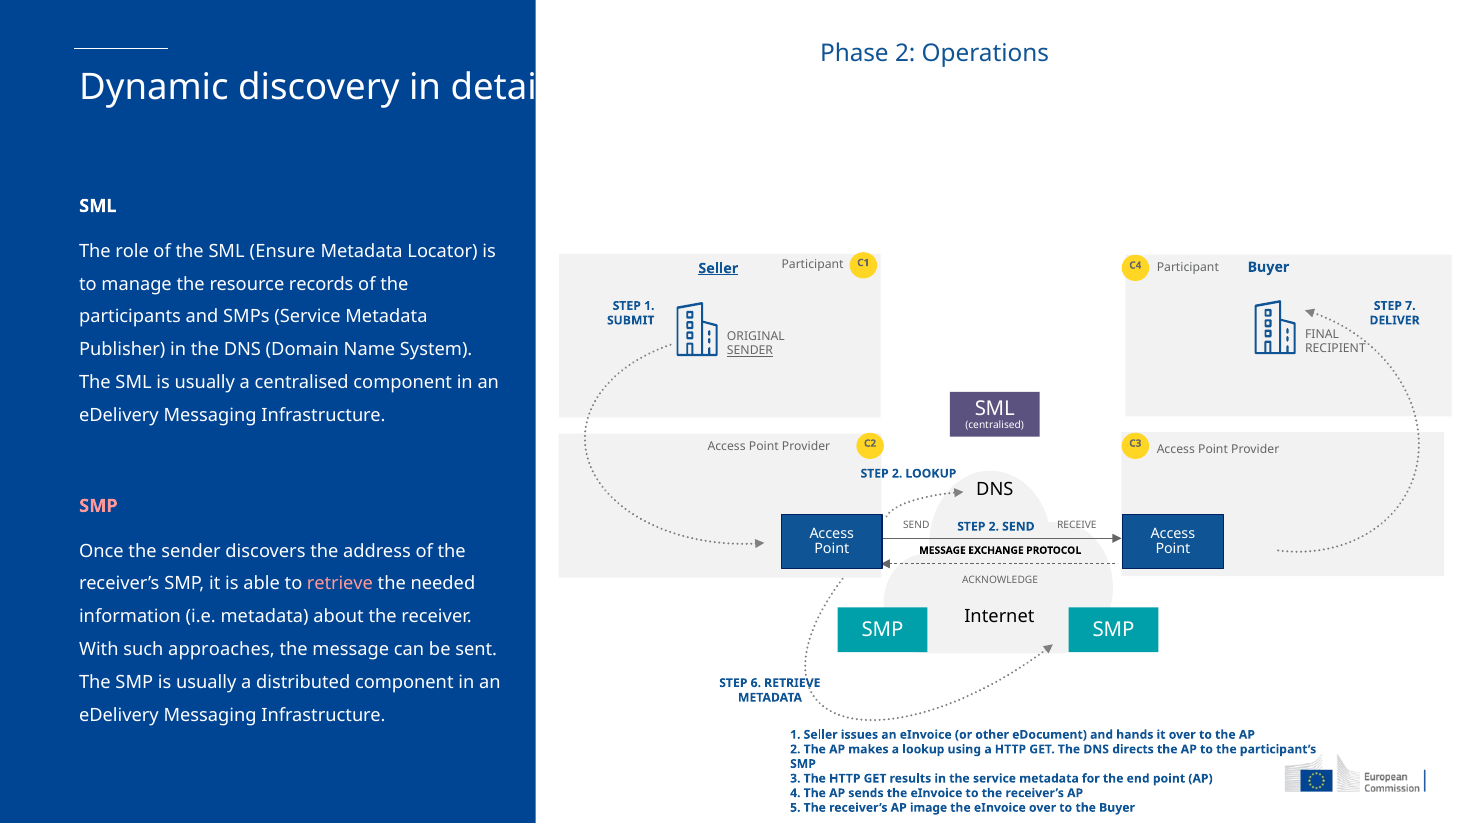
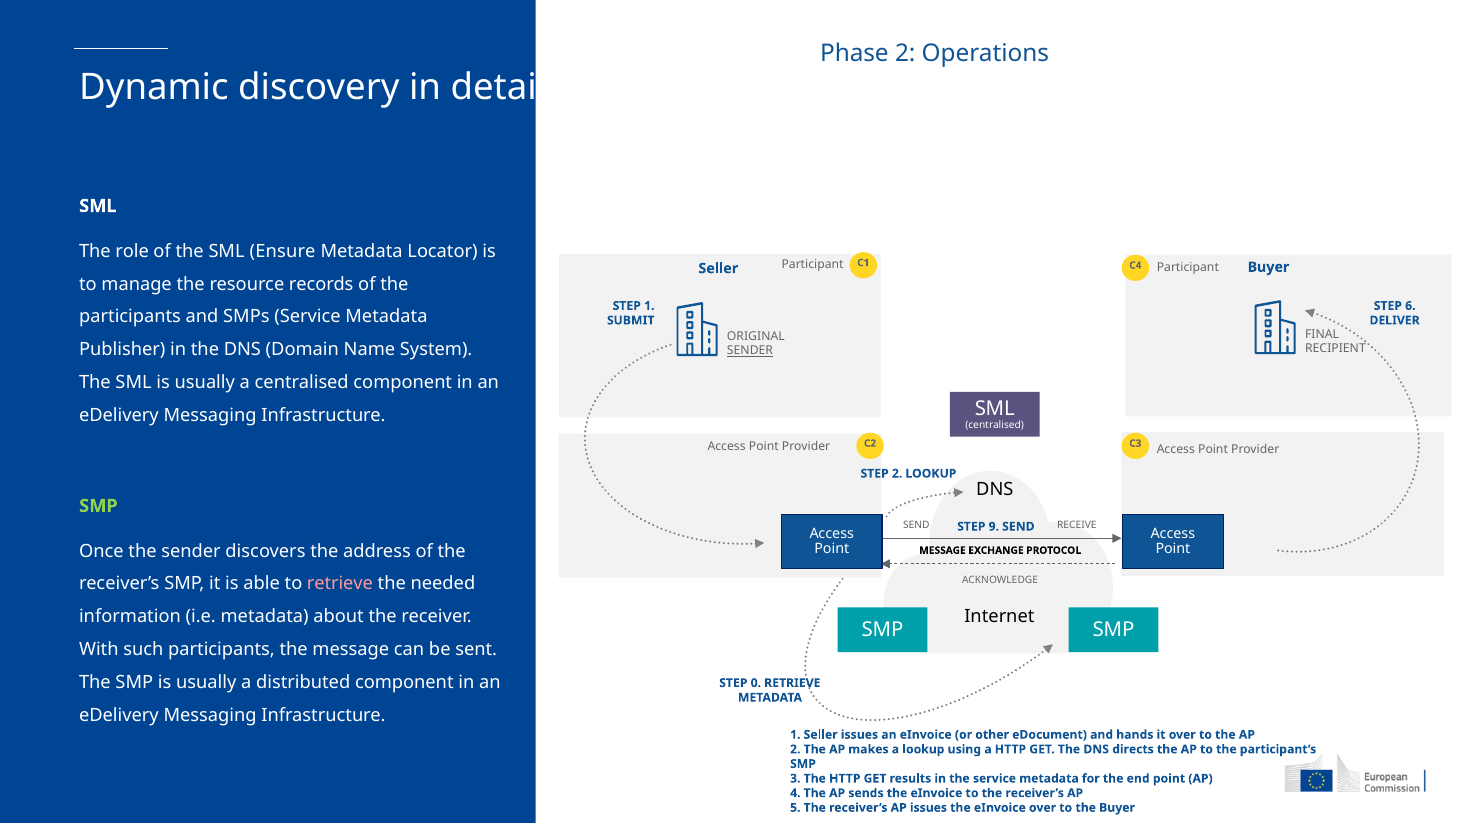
Seller at (718, 268) underline: present -> none
7: 7 -> 6
SMP at (98, 506) colour: pink -> light green
2 at (994, 526): 2 -> 9
such approaches: approaches -> participants
6: 6 -> 0
AP image: image -> issues
